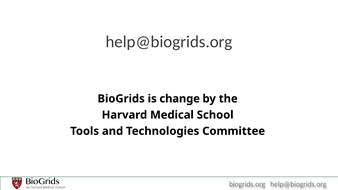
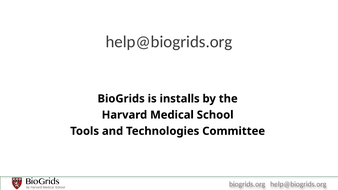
change: change -> installs
